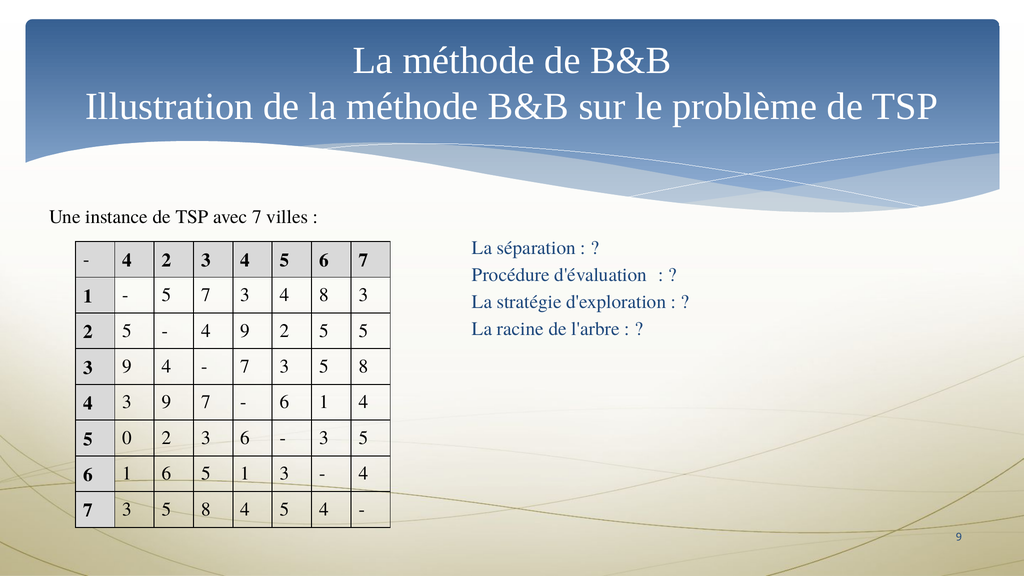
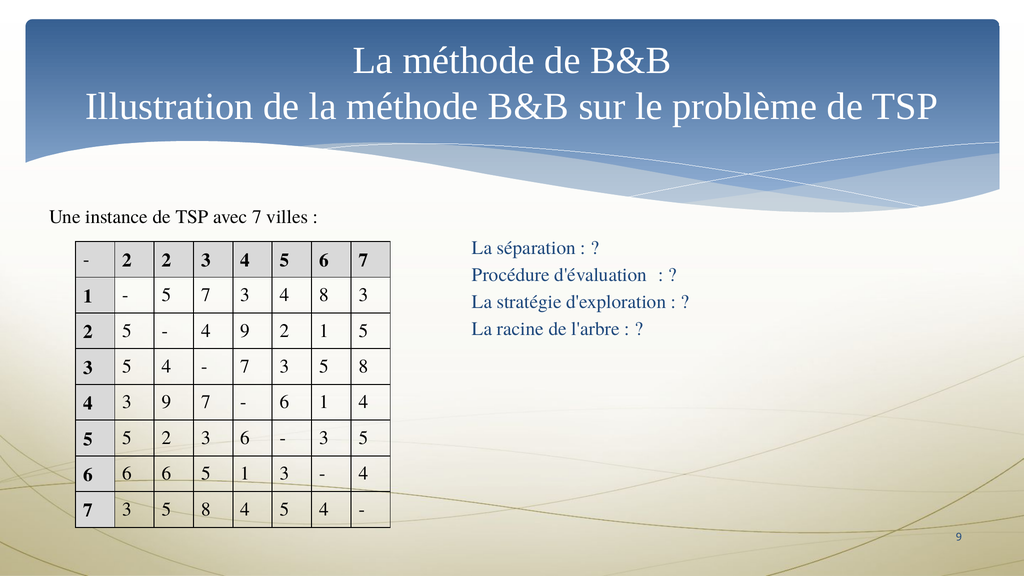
4 at (127, 260): 4 -> 2
9 2 5: 5 -> 1
9 at (127, 366): 9 -> 5
5 0: 0 -> 5
1 at (127, 474): 1 -> 6
